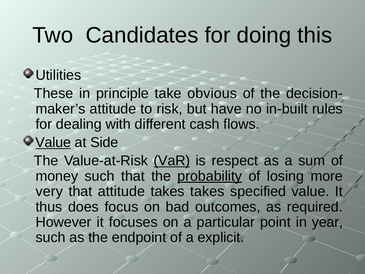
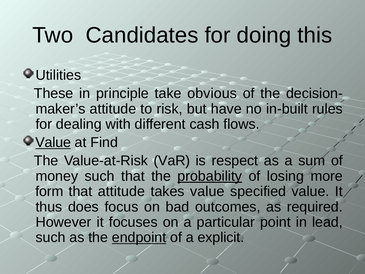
Side: Side -> Find
VaR underline: present -> none
very: very -> form
takes takes: takes -> value
year: year -> lead
endpoint underline: none -> present
